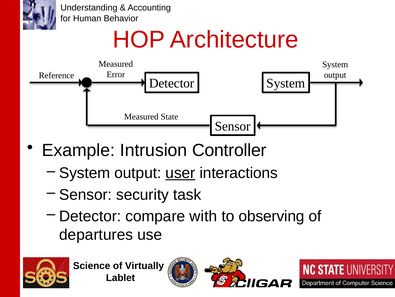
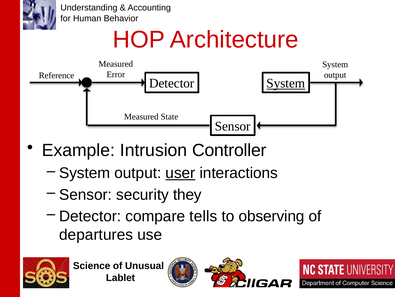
System at (286, 83) underline: none -> present
task: task -> they
with: with -> tells
Virtually: Virtually -> Unusual
